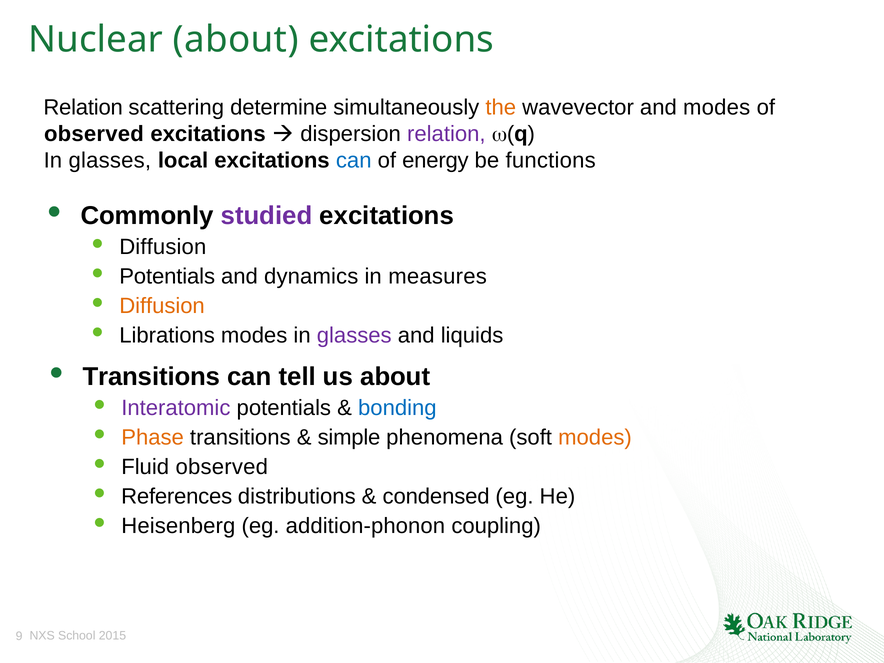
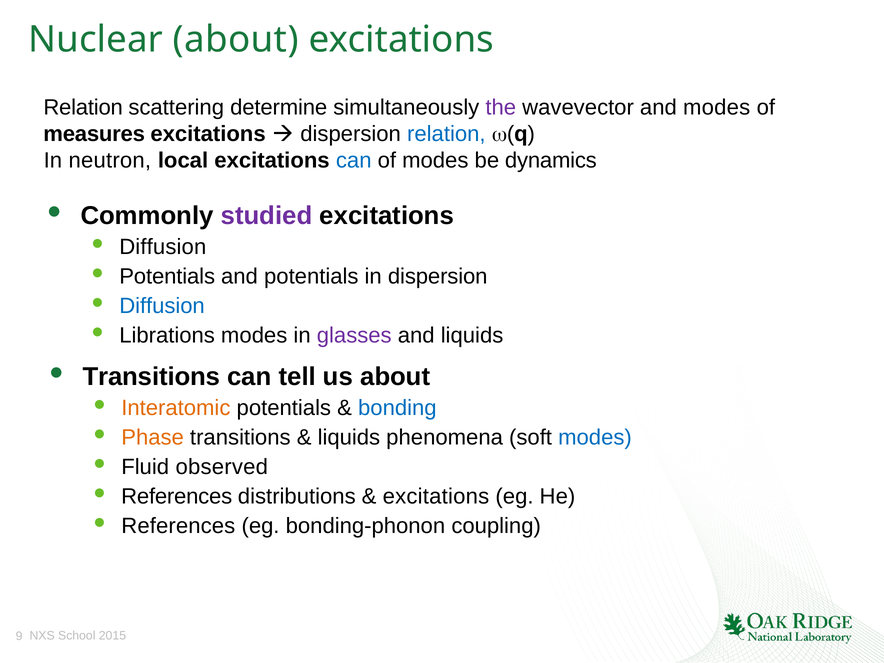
the colour: orange -> purple
observed at (94, 134): observed -> measures
relation at (446, 134) colour: purple -> blue
glasses at (110, 161): glasses -> neutron
of energy: energy -> modes
functions: functions -> dynamics
and dynamics: dynamics -> potentials
in measures: measures -> dispersion
Diffusion at (162, 306) colour: orange -> blue
Interatomic colour: purple -> orange
simple at (349, 438): simple -> liquids
modes at (595, 438) colour: orange -> blue
condensed at (436, 497): condensed -> excitations
Heisenberg at (178, 526): Heisenberg -> References
addition-phonon: addition-phonon -> bonding-phonon
